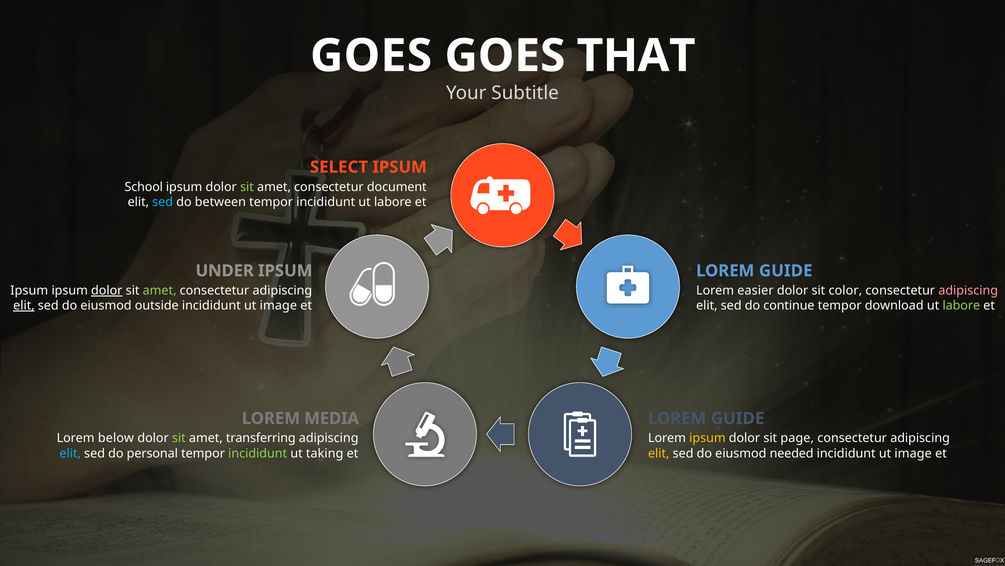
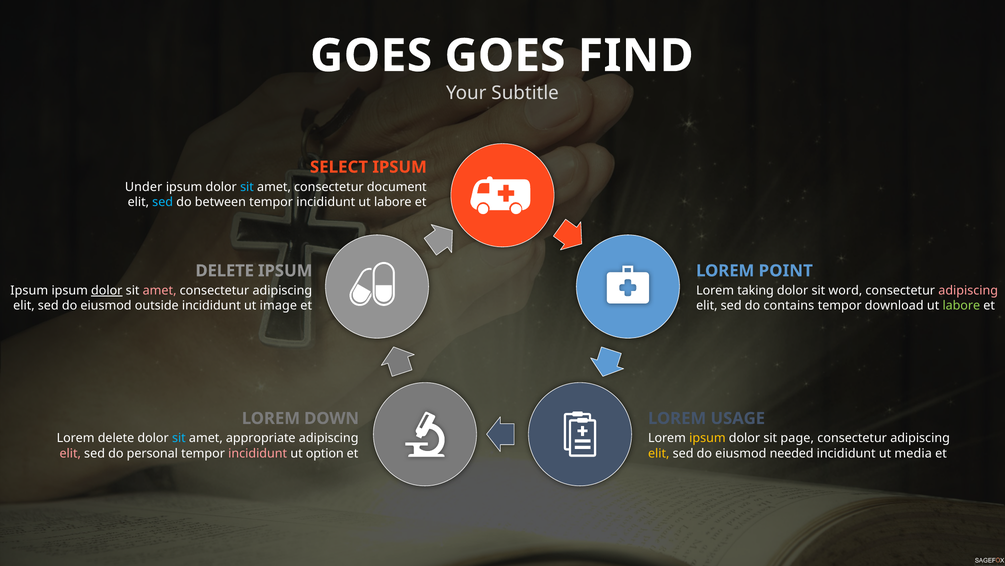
THAT: THAT -> FIND
School: School -> Under
sit at (247, 187) colour: light green -> light blue
UNDER at (225, 270): UNDER -> DELETE
GUIDE at (786, 270): GUIDE -> POINT
amet at (160, 290) colour: light green -> pink
easier: easier -> taking
color: color -> word
elit at (24, 305) underline: present -> none
continue: continue -> contains
MEDIA: MEDIA -> DOWN
GUIDE at (738, 418): GUIDE -> USAGE
Lorem below: below -> delete
sit at (179, 438) colour: light green -> light blue
transferring: transferring -> appropriate
elit at (70, 453) colour: light blue -> pink
incididunt at (258, 453) colour: light green -> pink
taking: taking -> option
image at (913, 453): image -> media
